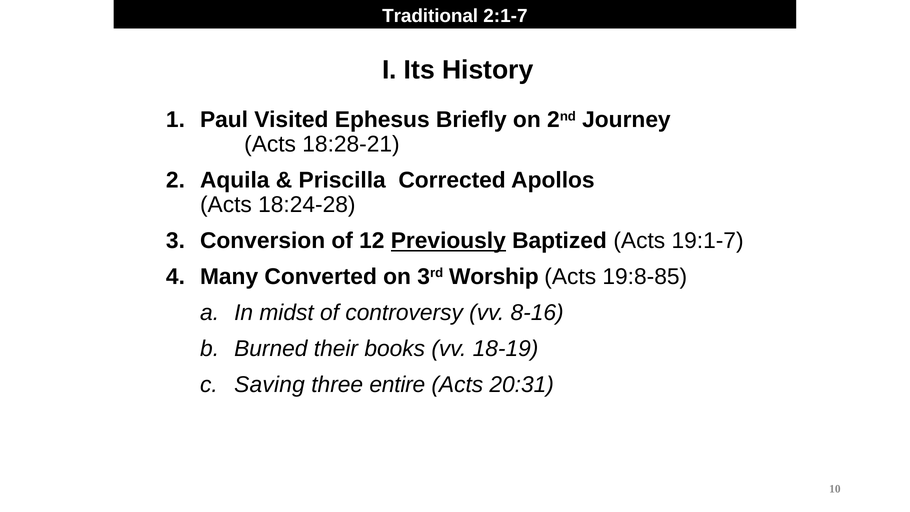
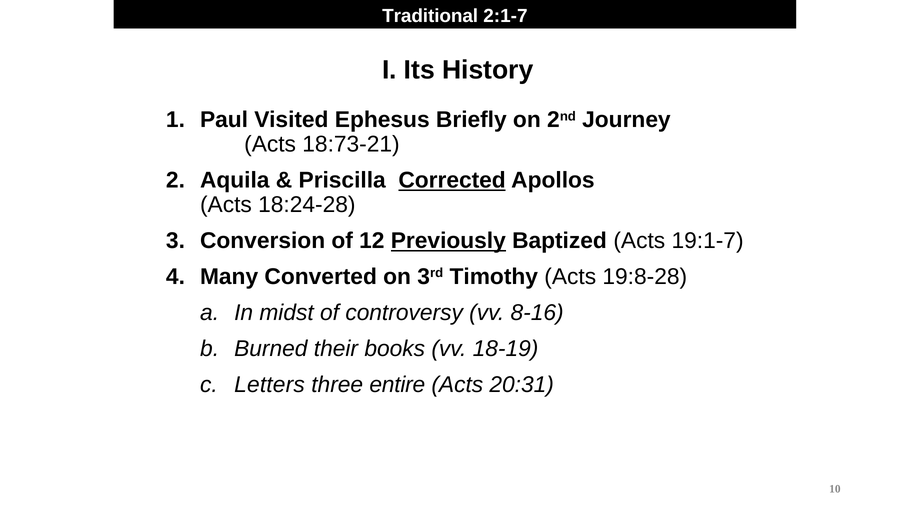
18:28-21: 18:28-21 -> 18:73-21
Corrected underline: none -> present
Worship: Worship -> Timothy
19:8-85: 19:8-85 -> 19:8-28
Saving: Saving -> Letters
